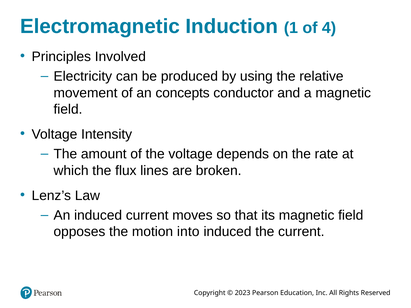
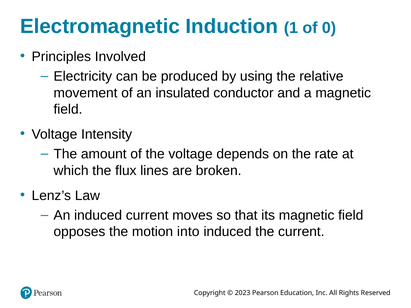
4: 4 -> 0
concepts: concepts -> insulated
